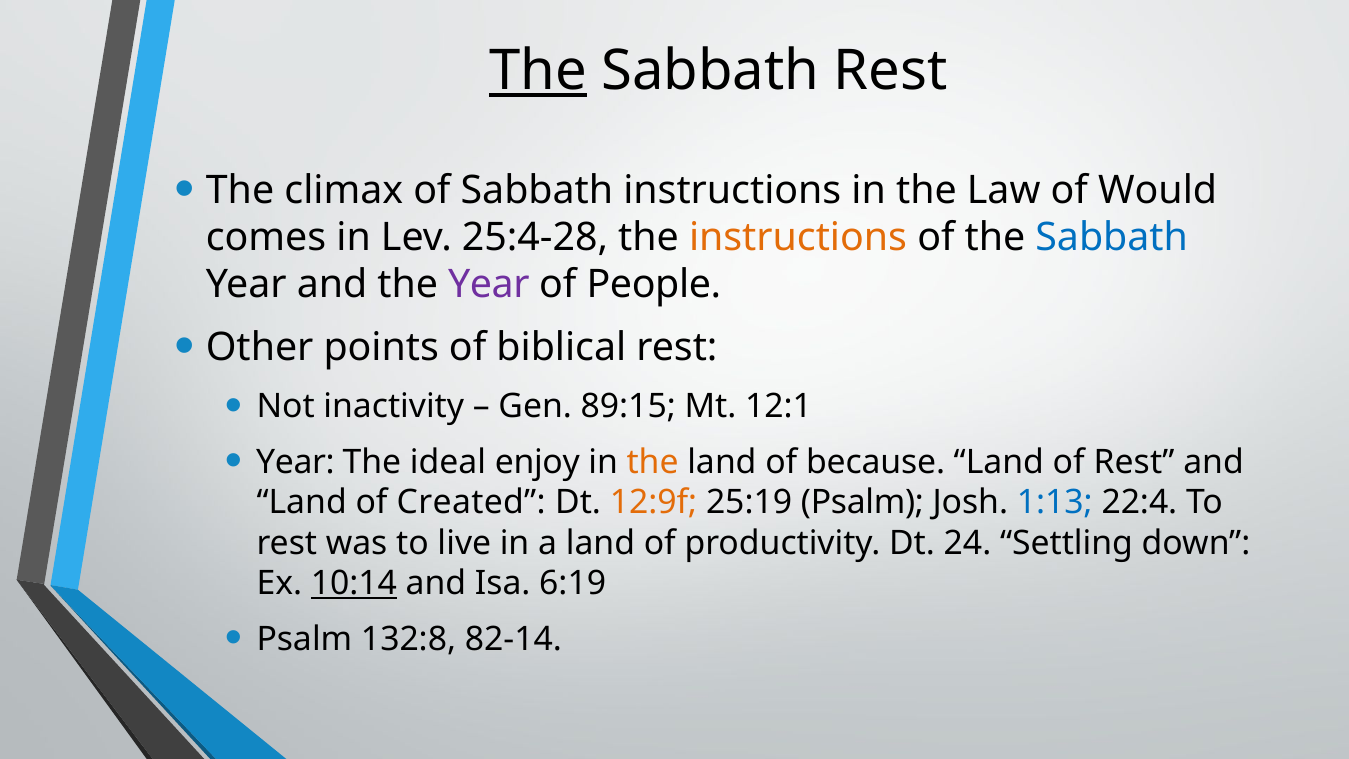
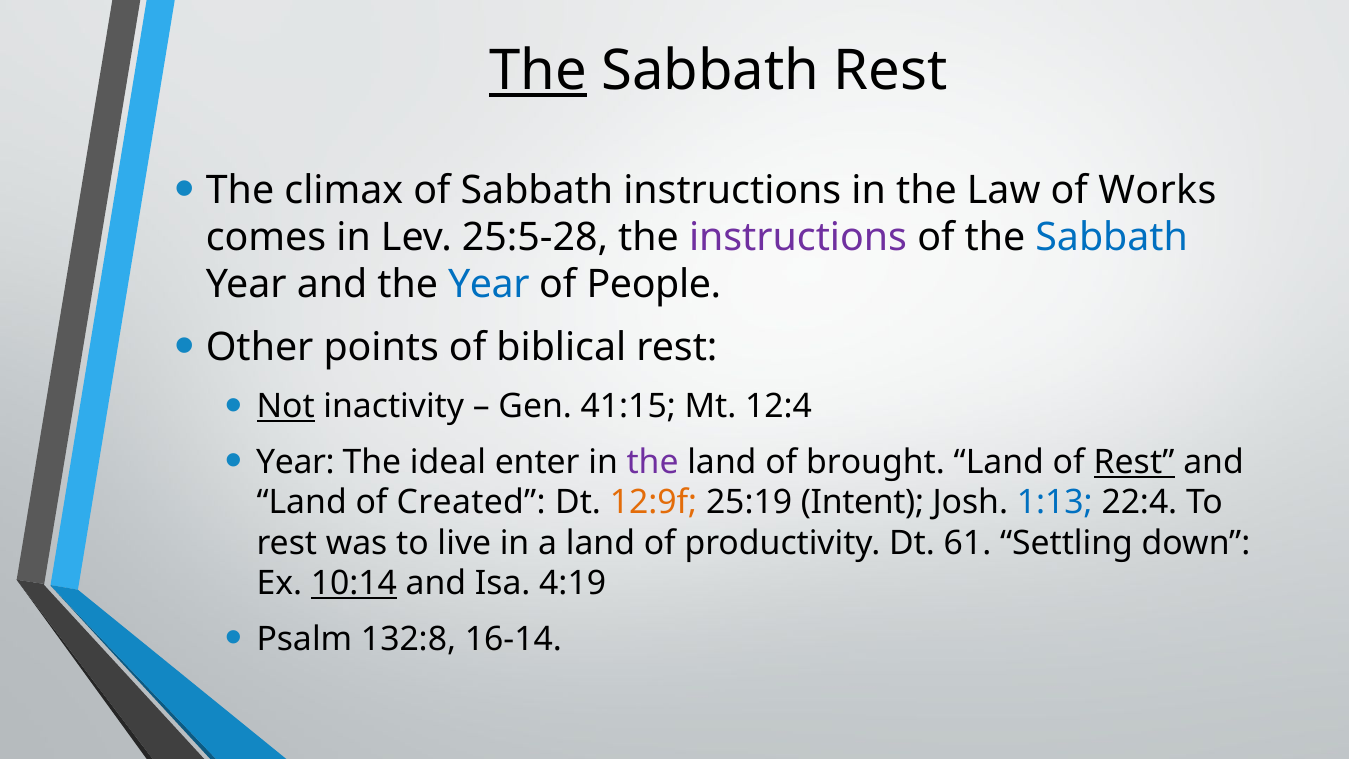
Would: Would -> Works
25:4-28: 25:4-28 -> 25:5-28
instructions at (798, 237) colour: orange -> purple
Year at (489, 284) colour: purple -> blue
Not underline: none -> present
89:15: 89:15 -> 41:15
12:1: 12:1 -> 12:4
enjoy: enjoy -> enter
the at (653, 462) colour: orange -> purple
because: because -> brought
Rest at (1134, 462) underline: none -> present
25:19 Psalm: Psalm -> Intent
24: 24 -> 61
6:19: 6:19 -> 4:19
82-14: 82-14 -> 16-14
